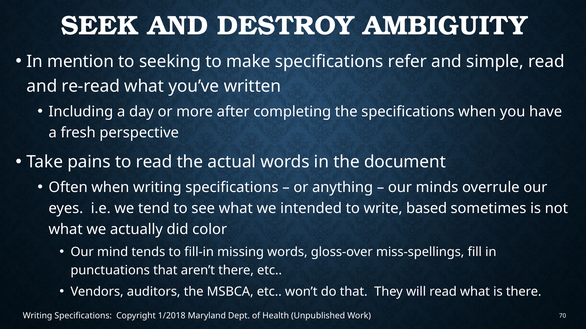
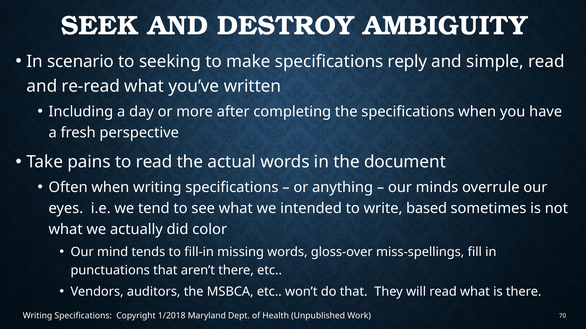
mention: mention -> scenario
refer: refer -> reply
